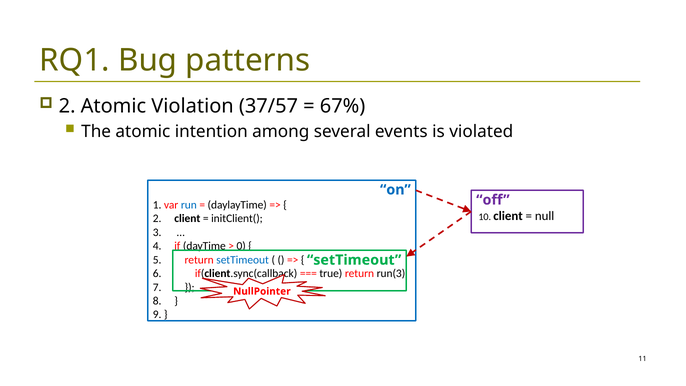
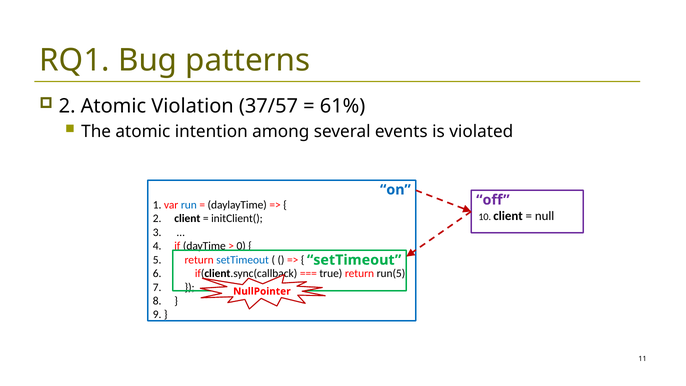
67%: 67% -> 61%
run(3: run(3 -> run(5
